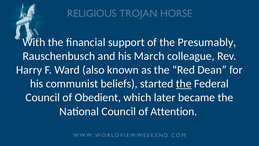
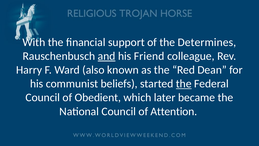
Presumably: Presumably -> Determines
and underline: none -> present
March: March -> Friend
